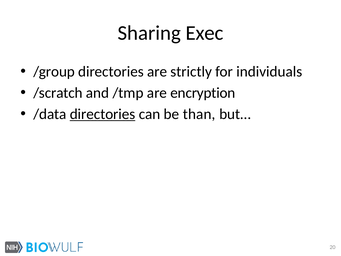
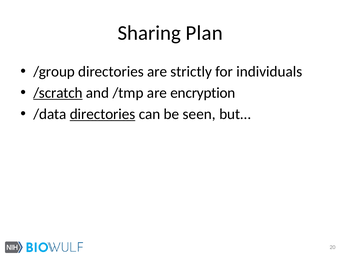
Exec: Exec -> Plan
/scratch underline: none -> present
than: than -> seen
